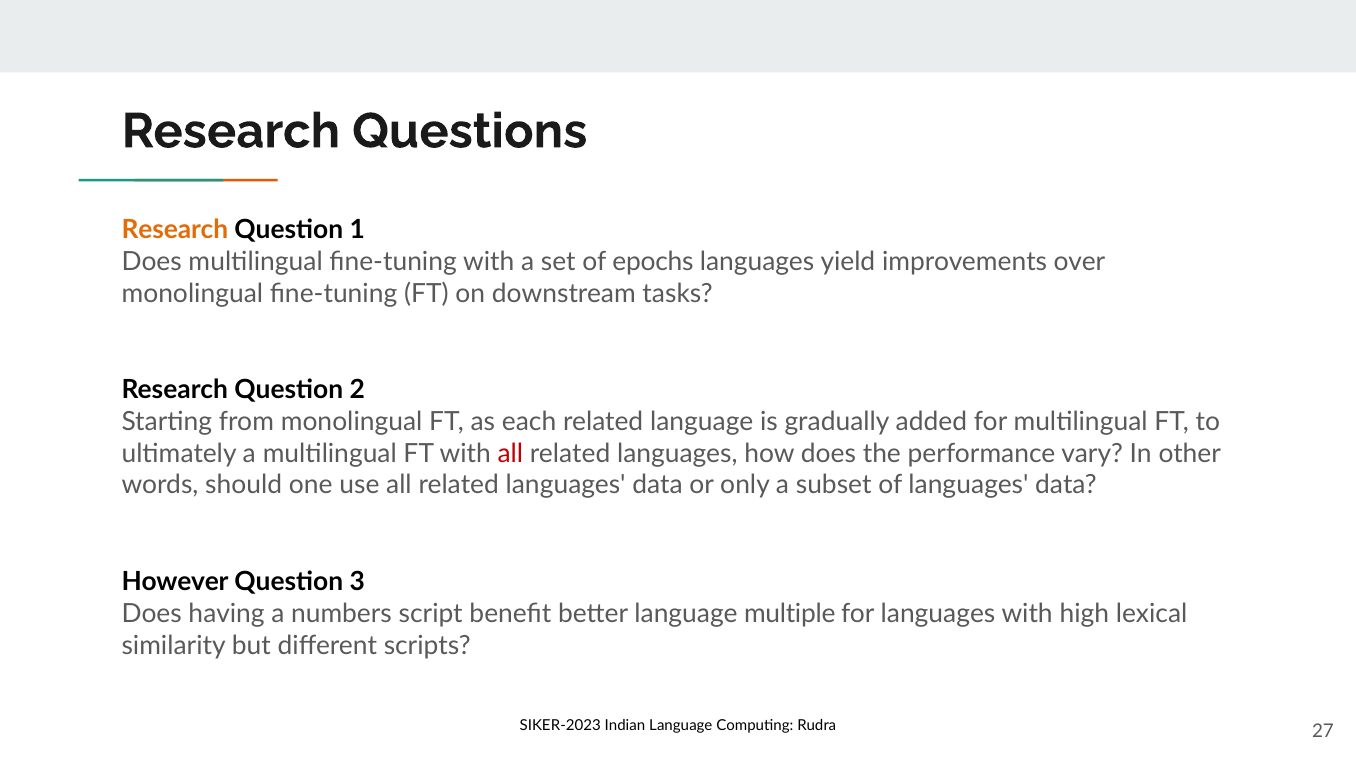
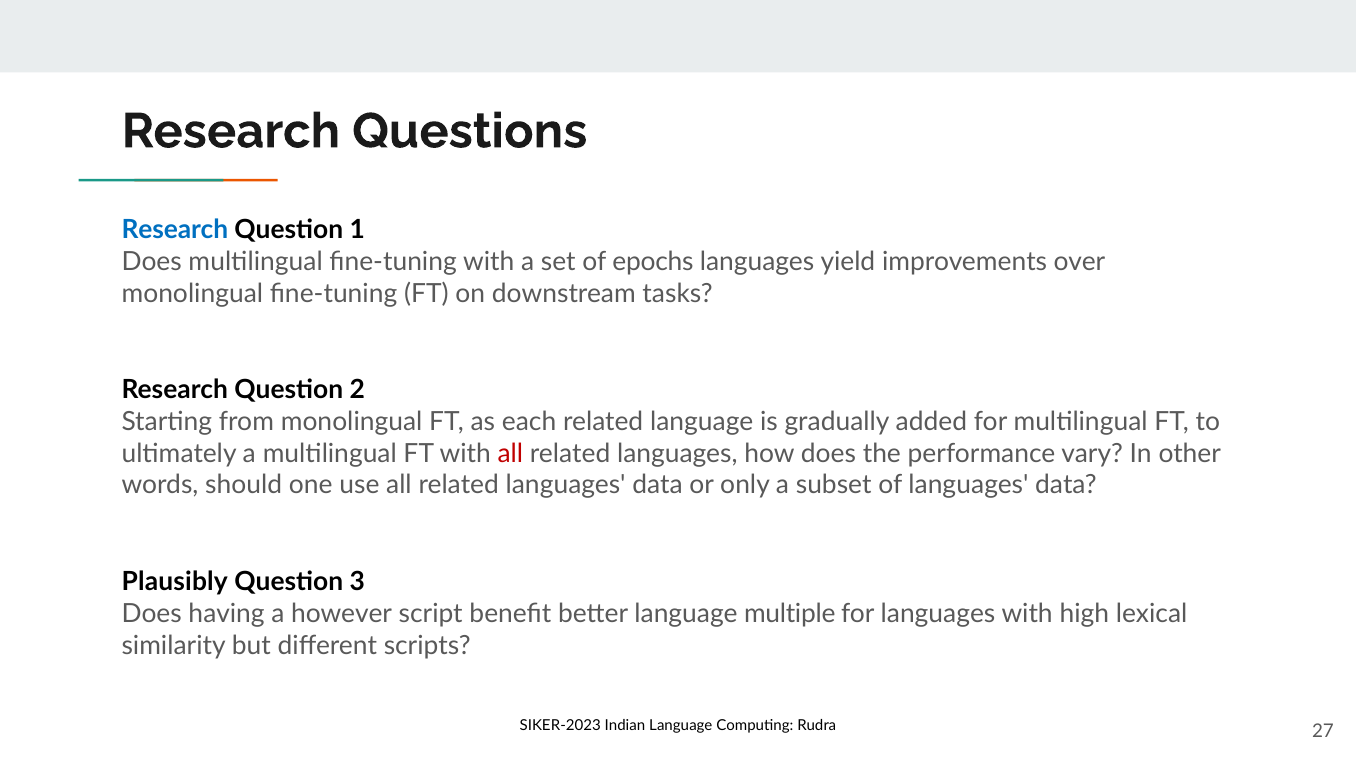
Research at (175, 230) colour: orange -> blue
However: However -> Plausibly
numbers: numbers -> however
